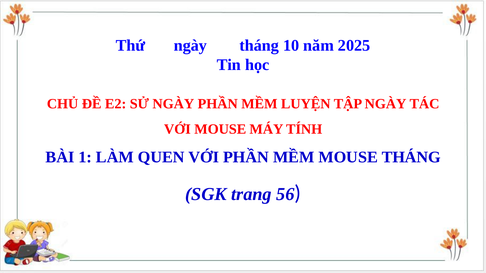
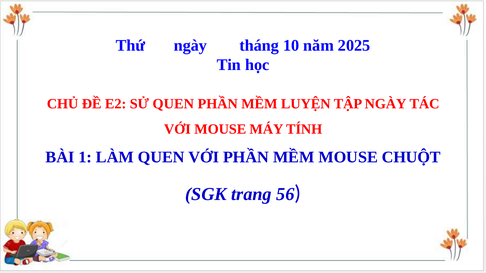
SỬ NGÀY: NGÀY -> QUEN
MOUSE THÁNG: THÁNG -> CHUỘT
